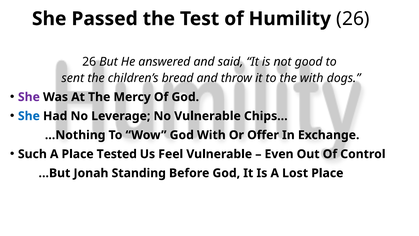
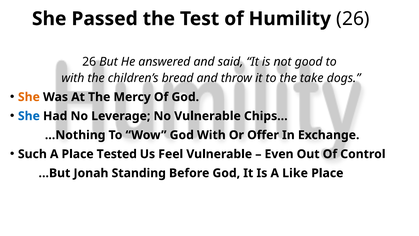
sent at (73, 78): sent -> with
the with: with -> take
She at (29, 97) colour: purple -> orange
Lost: Lost -> Like
